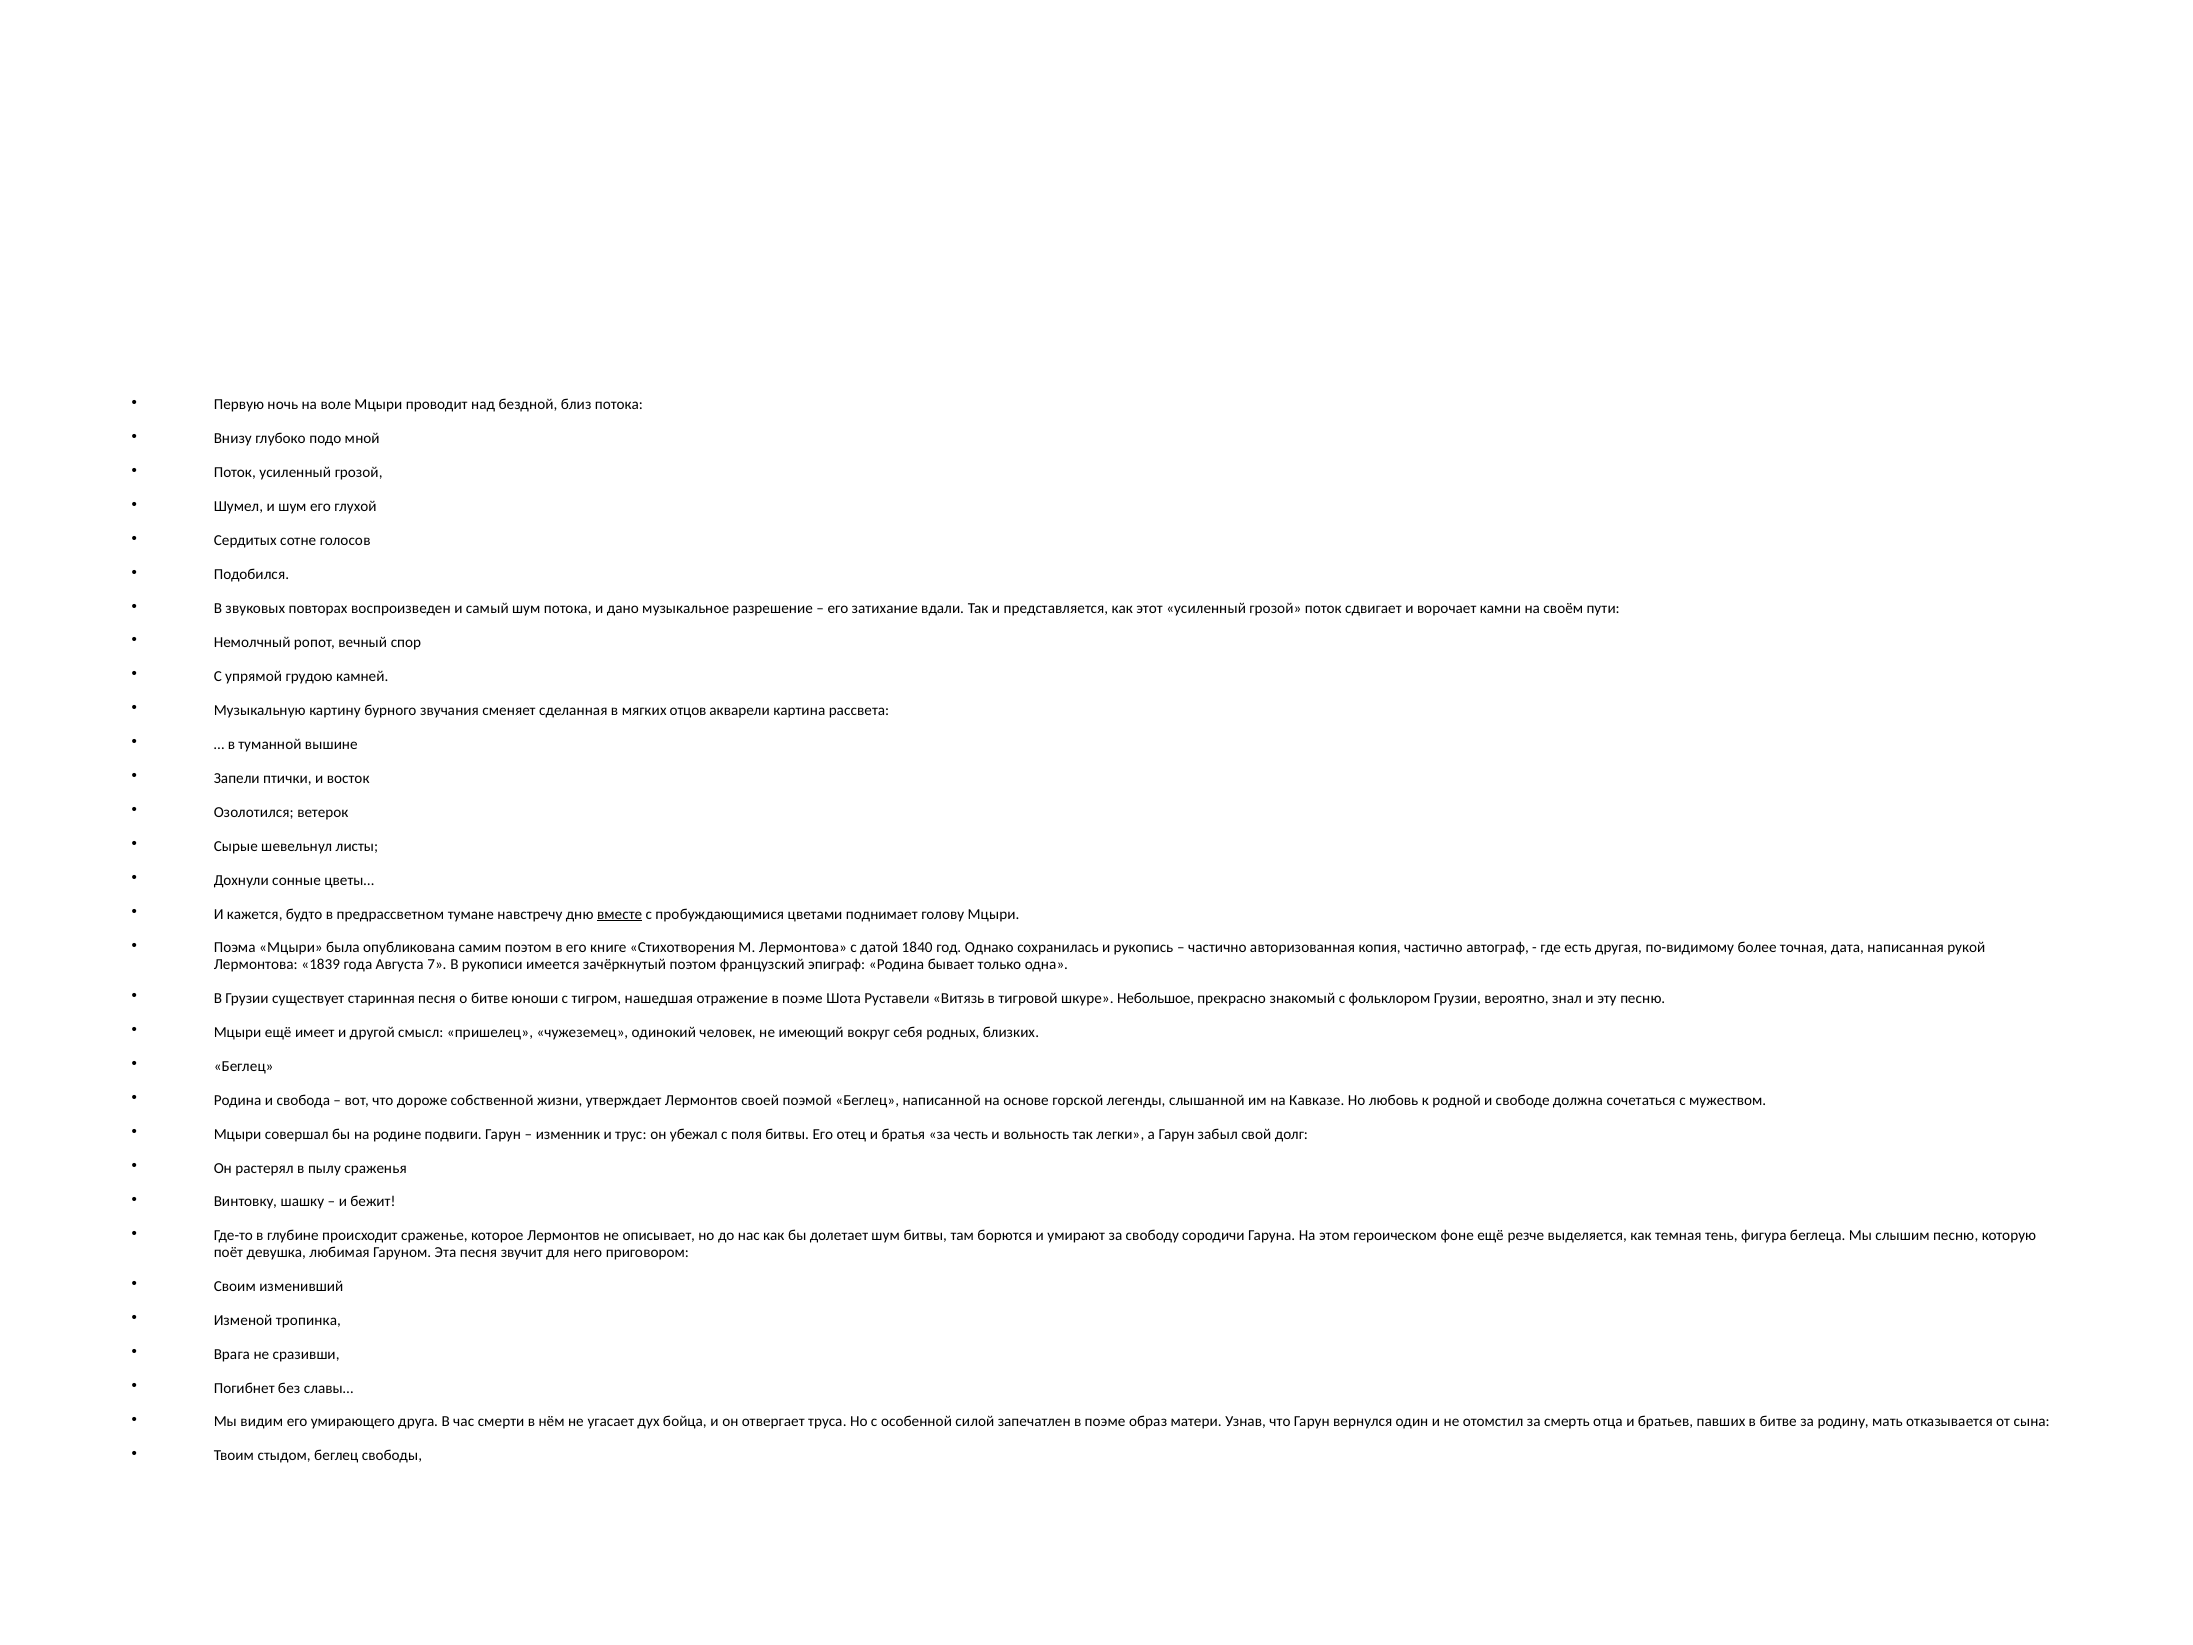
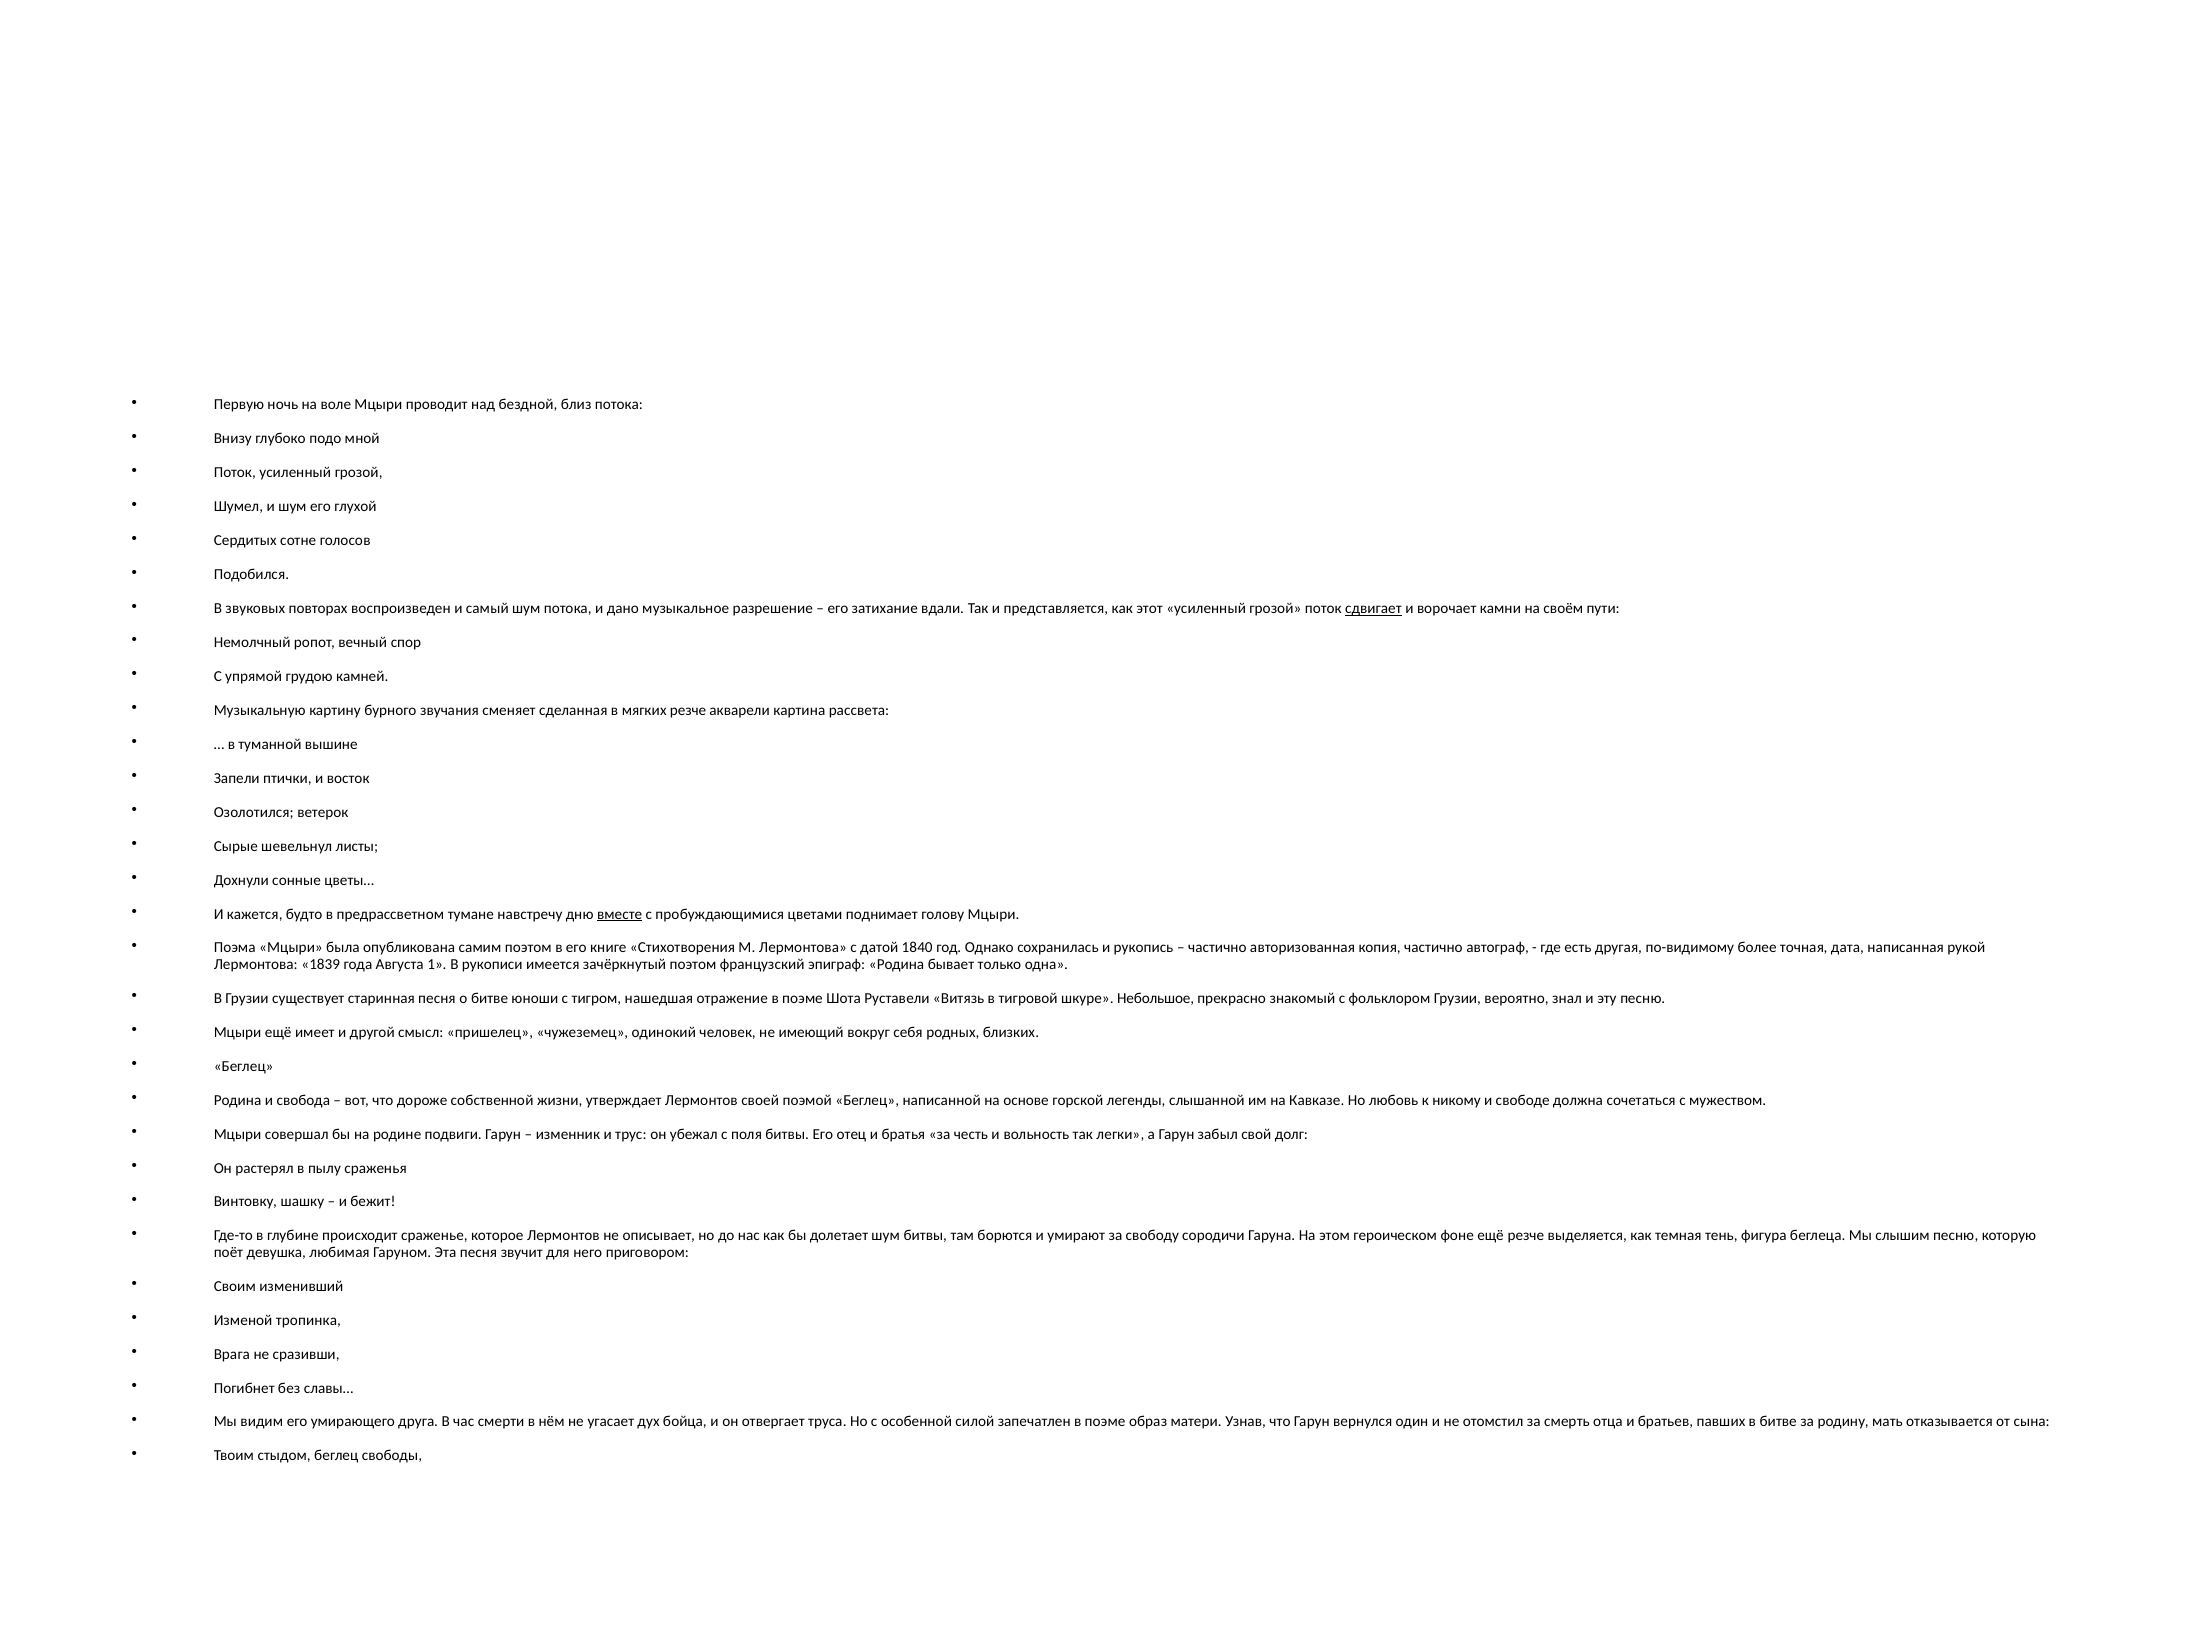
сдвигает underline: none -> present
мягких отцов: отцов -> резче
7: 7 -> 1
родной: родной -> никому
